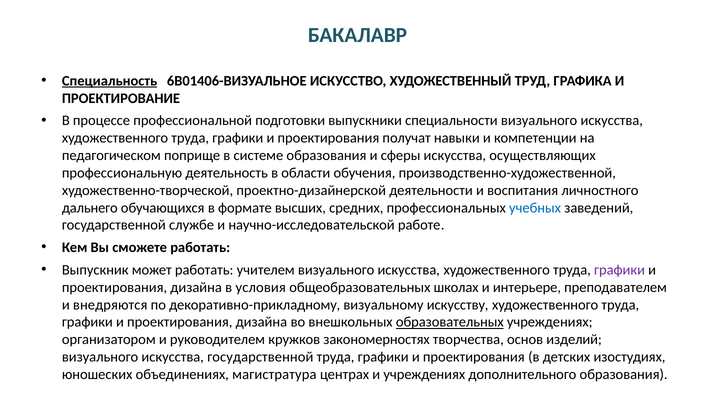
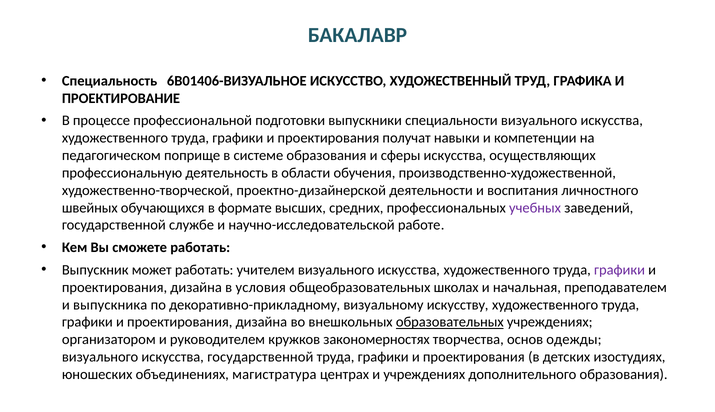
Специальность underline: present -> none
дальнего: дальнего -> швейных
учебных colour: blue -> purple
интерьере: интерьере -> начальная
внедряются: внедряются -> выпускника
изделий: изделий -> одежды
